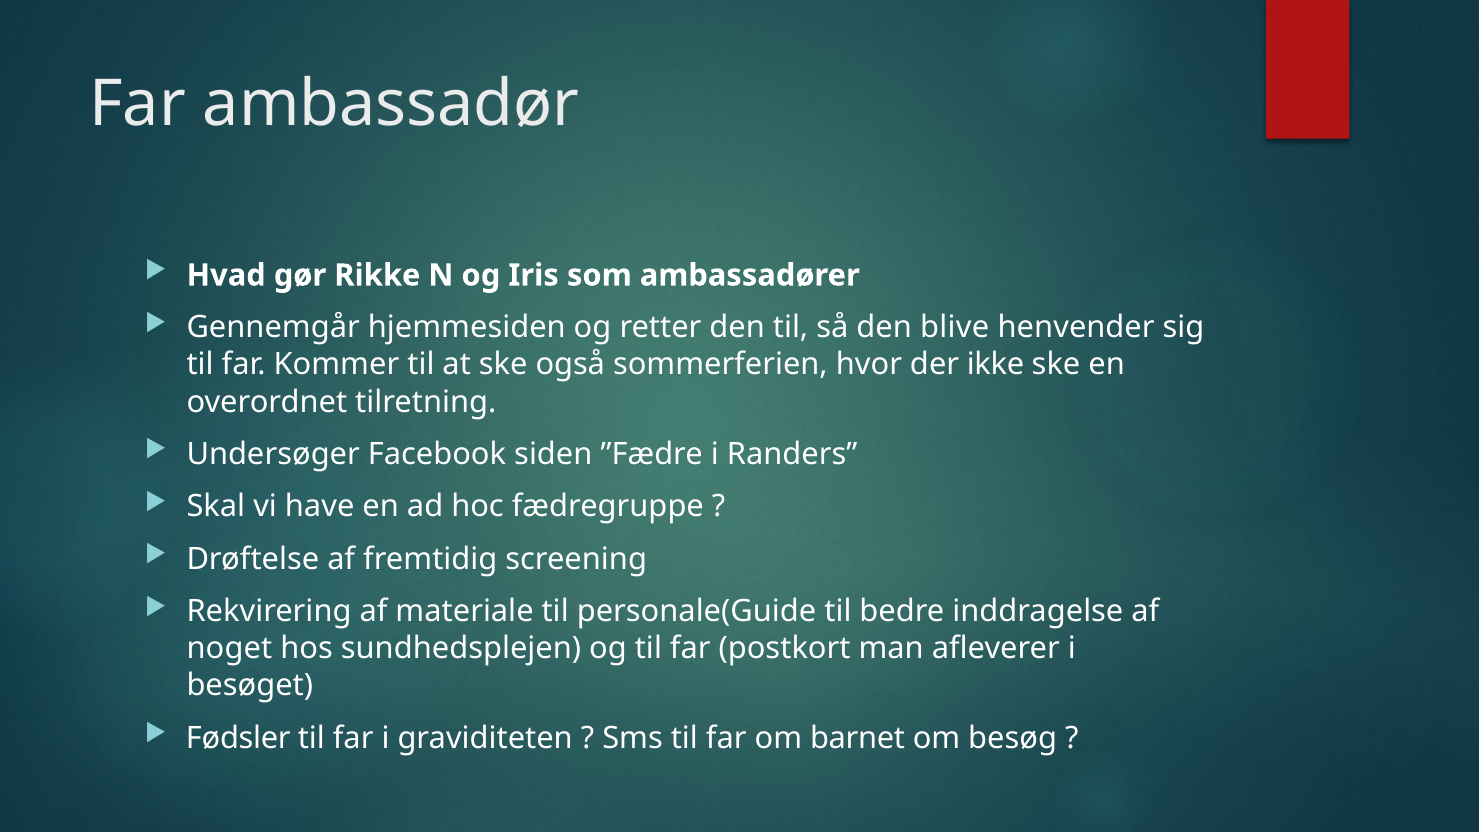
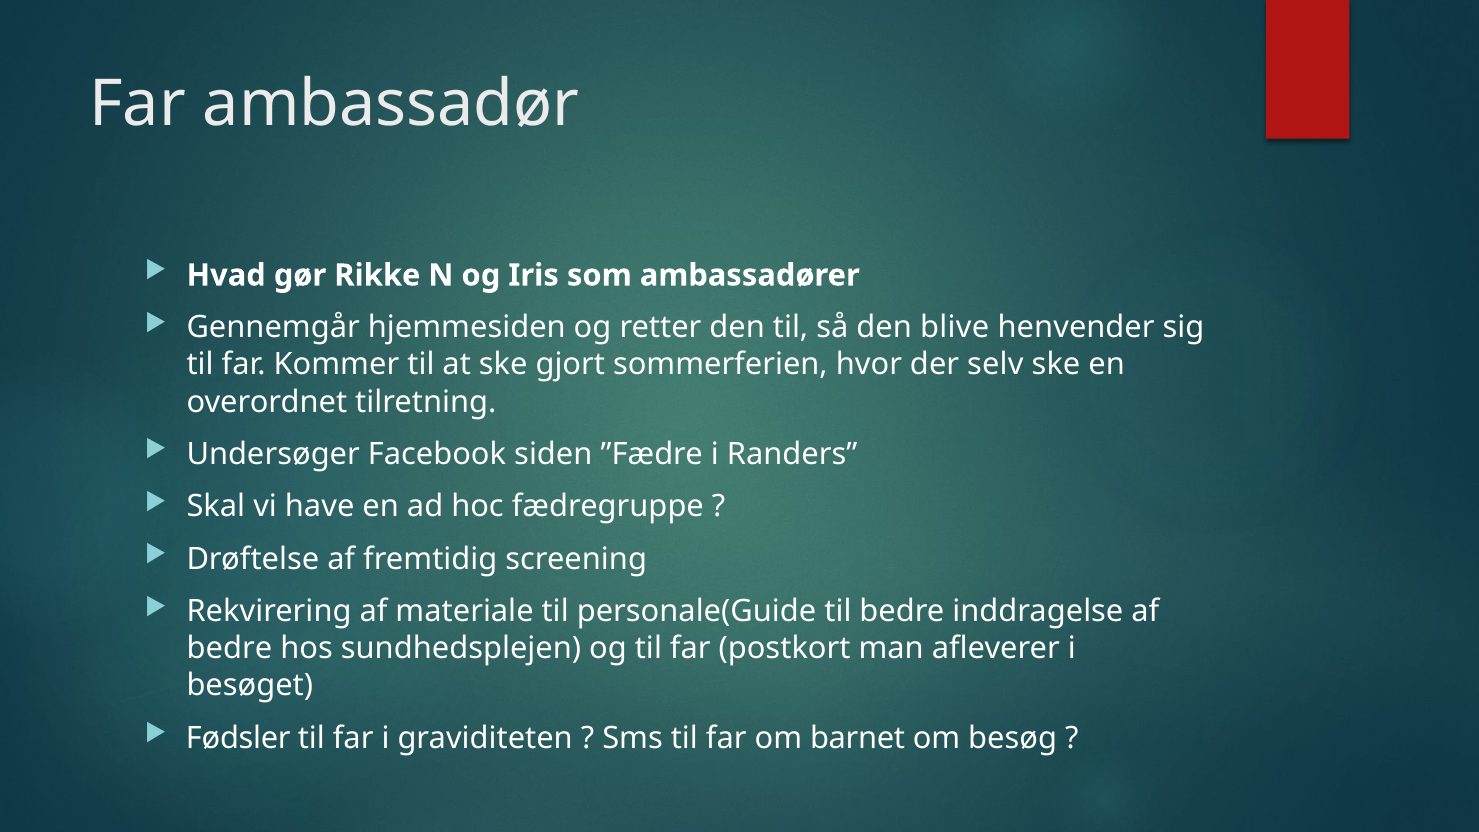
også: også -> gjort
ikke: ikke -> selv
noget at (229, 649): noget -> bedre
